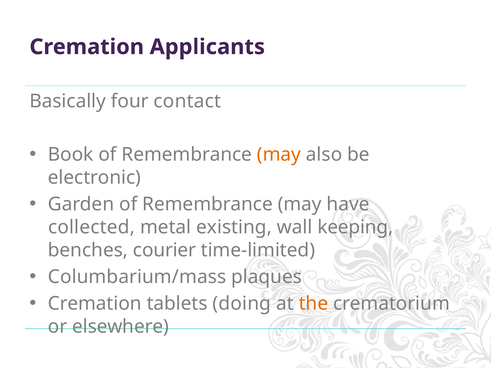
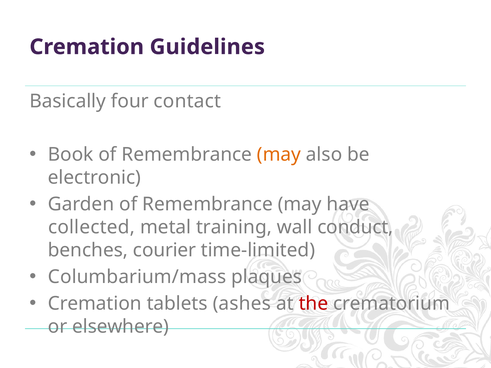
Applicants: Applicants -> Guidelines
existing: existing -> training
keeping: keeping -> conduct
doing: doing -> ashes
the colour: orange -> red
